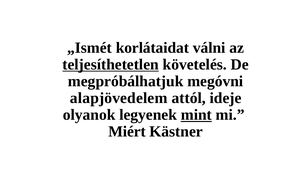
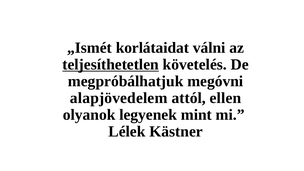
ideje: ideje -> ellen
mint underline: present -> none
Miért: Miért -> Lélek
